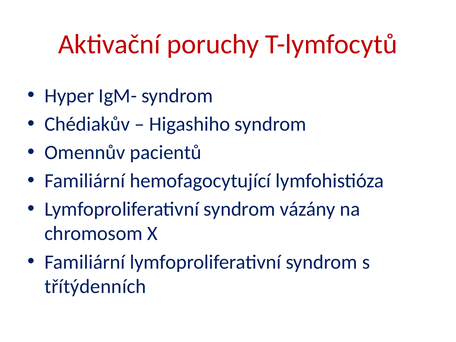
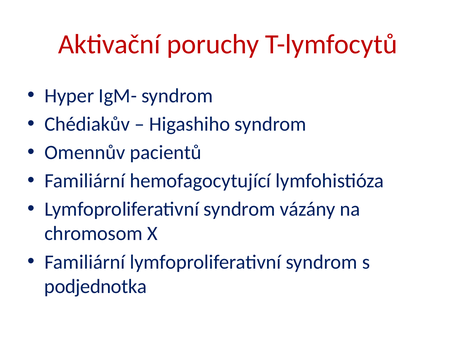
třítýdenních: třítýdenních -> podjednotka
